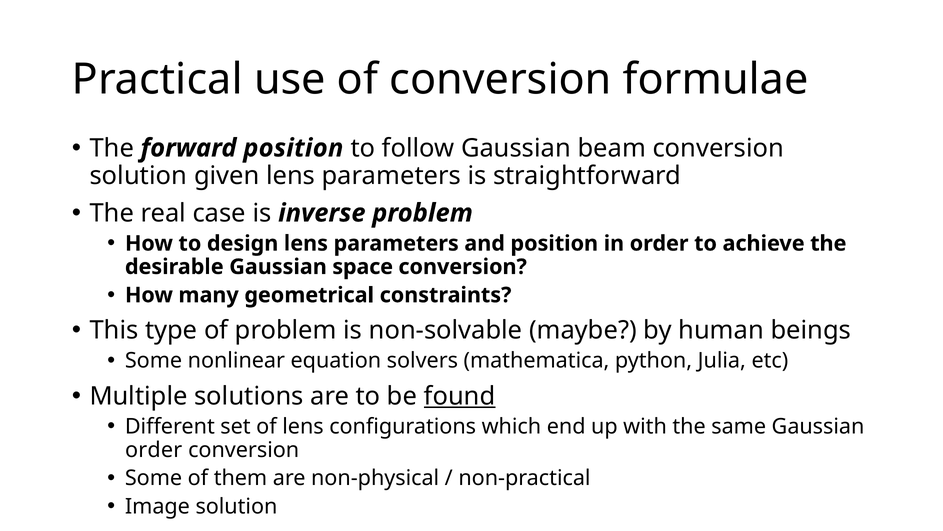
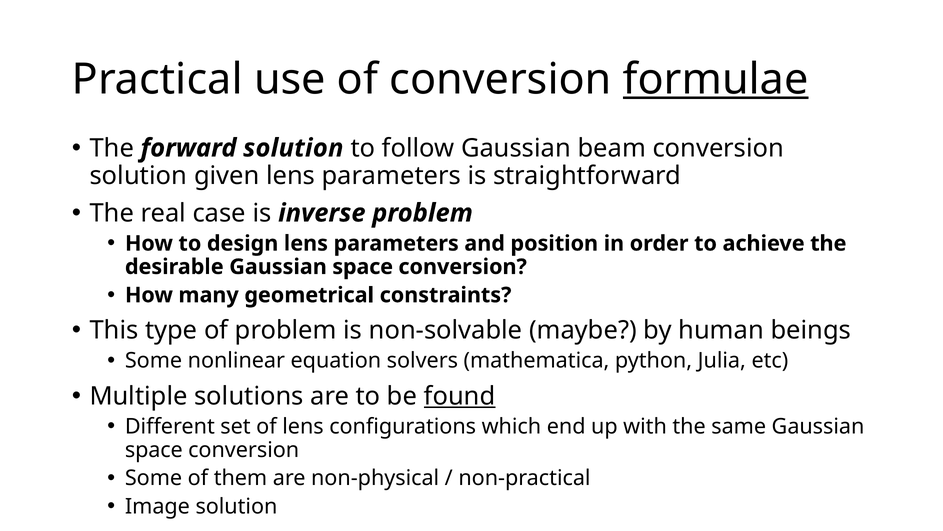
formulae underline: none -> present
forward position: position -> solution
order at (154, 449): order -> space
